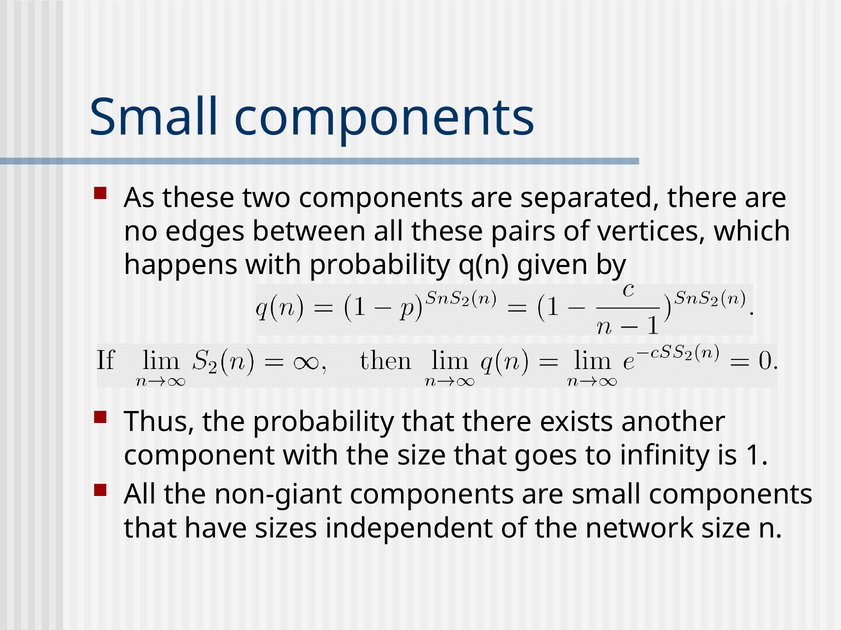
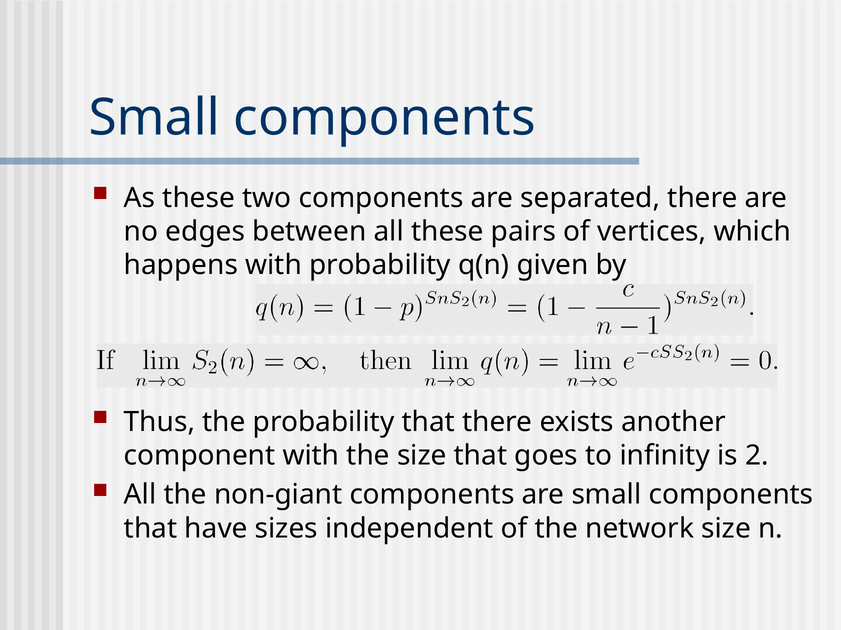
1: 1 -> 2
